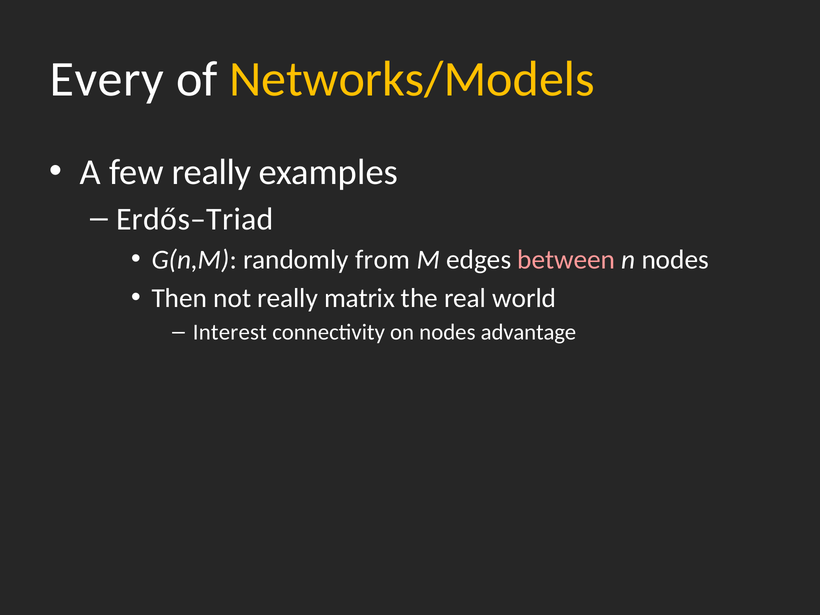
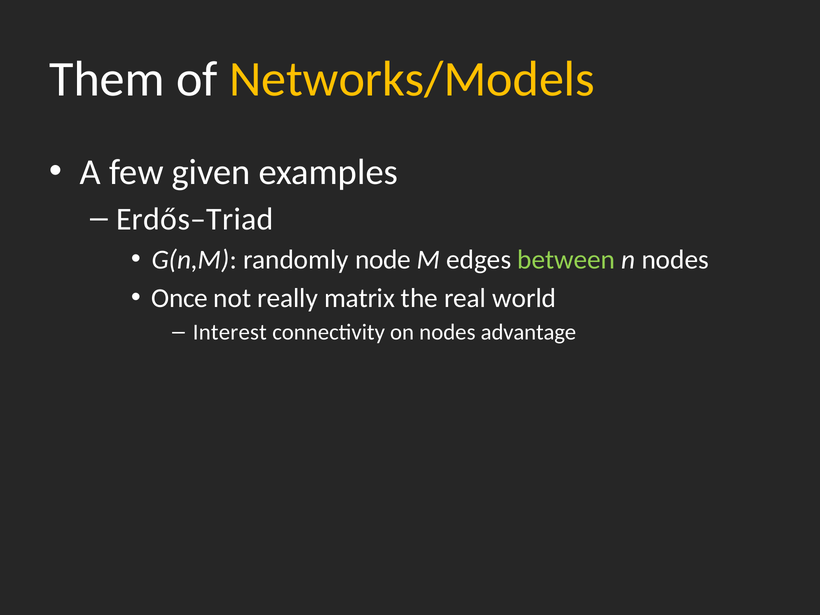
Every: Every -> Them
few really: really -> given
from: from -> node
between colour: pink -> light green
Then: Then -> Once
